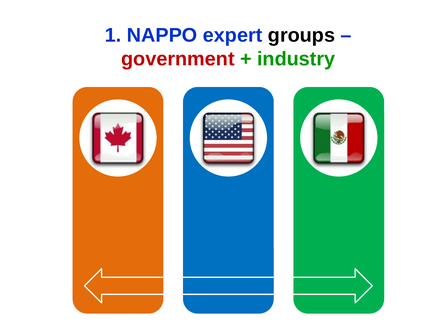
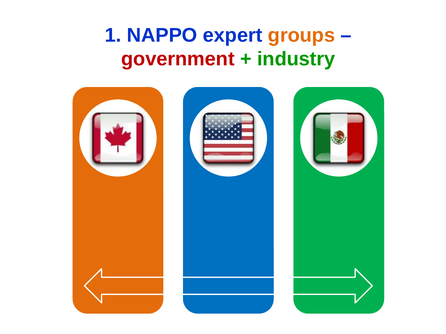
groups colour: black -> orange
